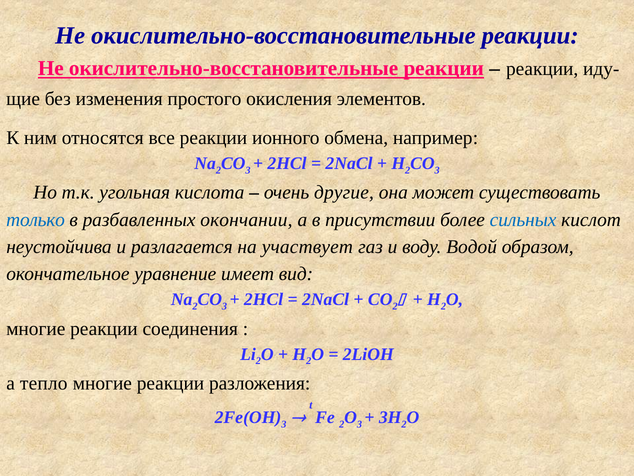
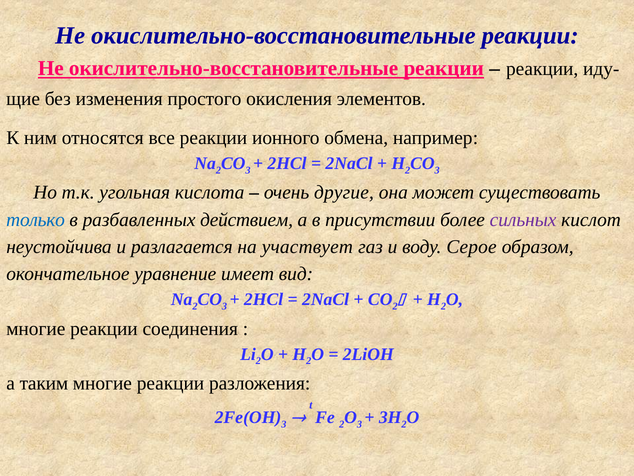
окончании: окончании -> действием
сильных colour: blue -> purple
Водой: Водой -> Серое
тепло: тепло -> таким
